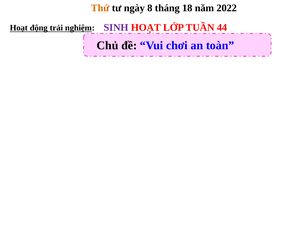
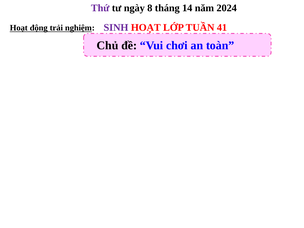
Thứ colour: orange -> purple
18: 18 -> 14
2022: 2022 -> 2024
44: 44 -> 41
